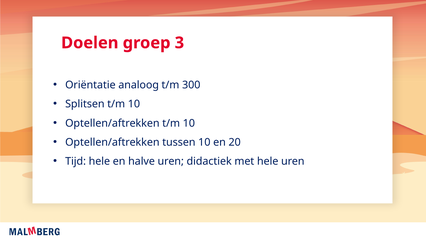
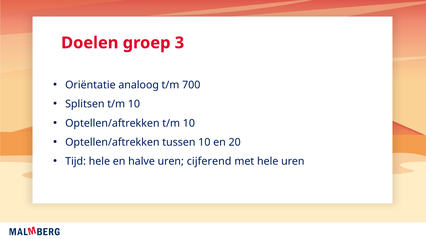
300: 300 -> 700
didactiek: didactiek -> cijferend
